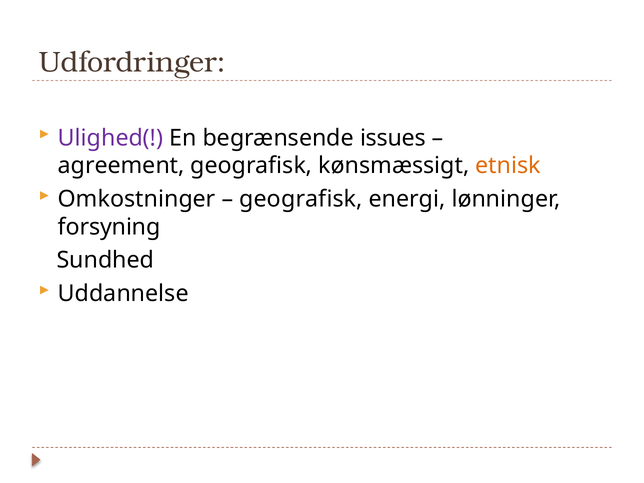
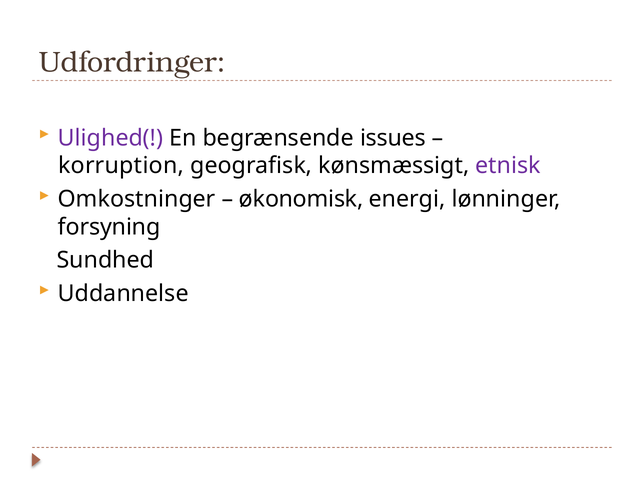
agreement: agreement -> korruption
etnisk colour: orange -> purple
geografisk at (301, 199): geografisk -> økonomisk
